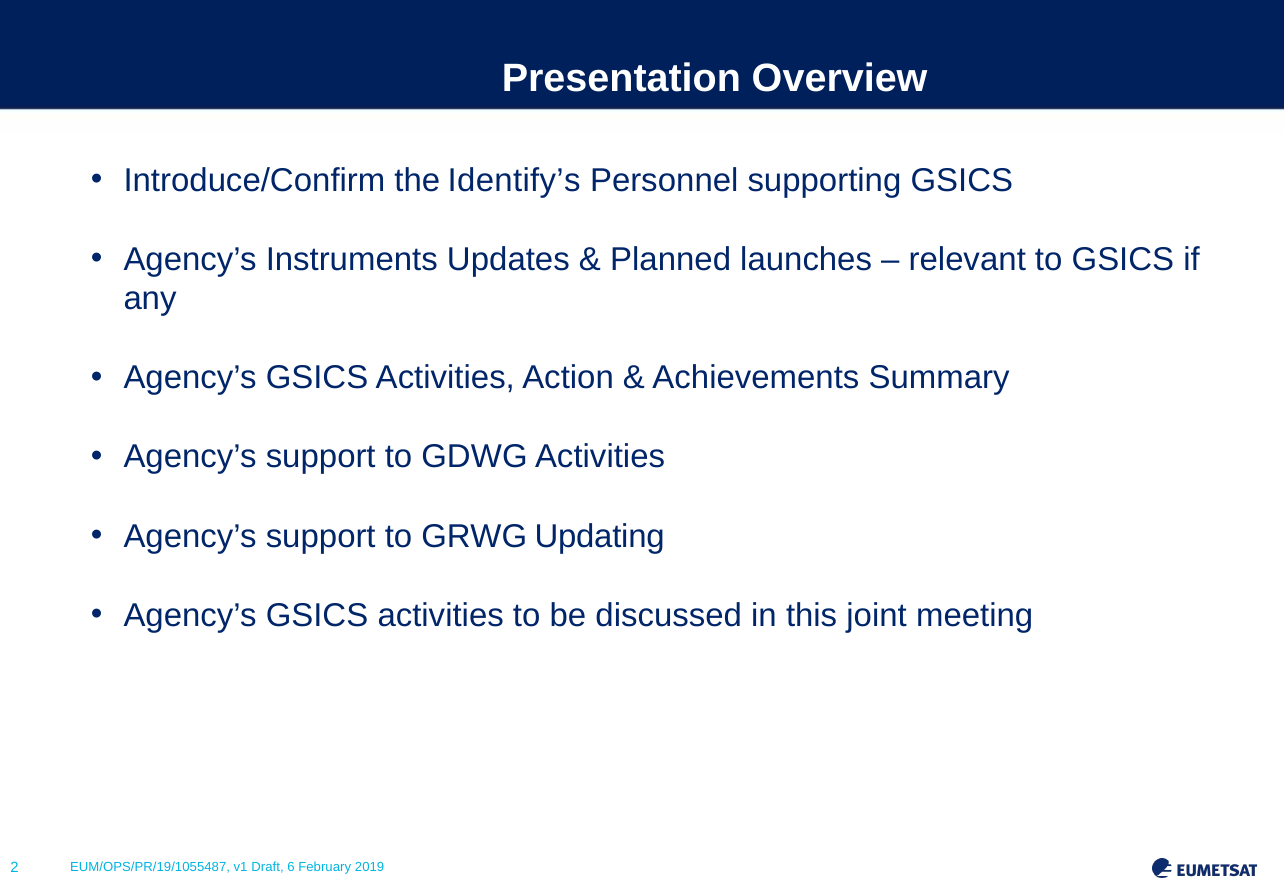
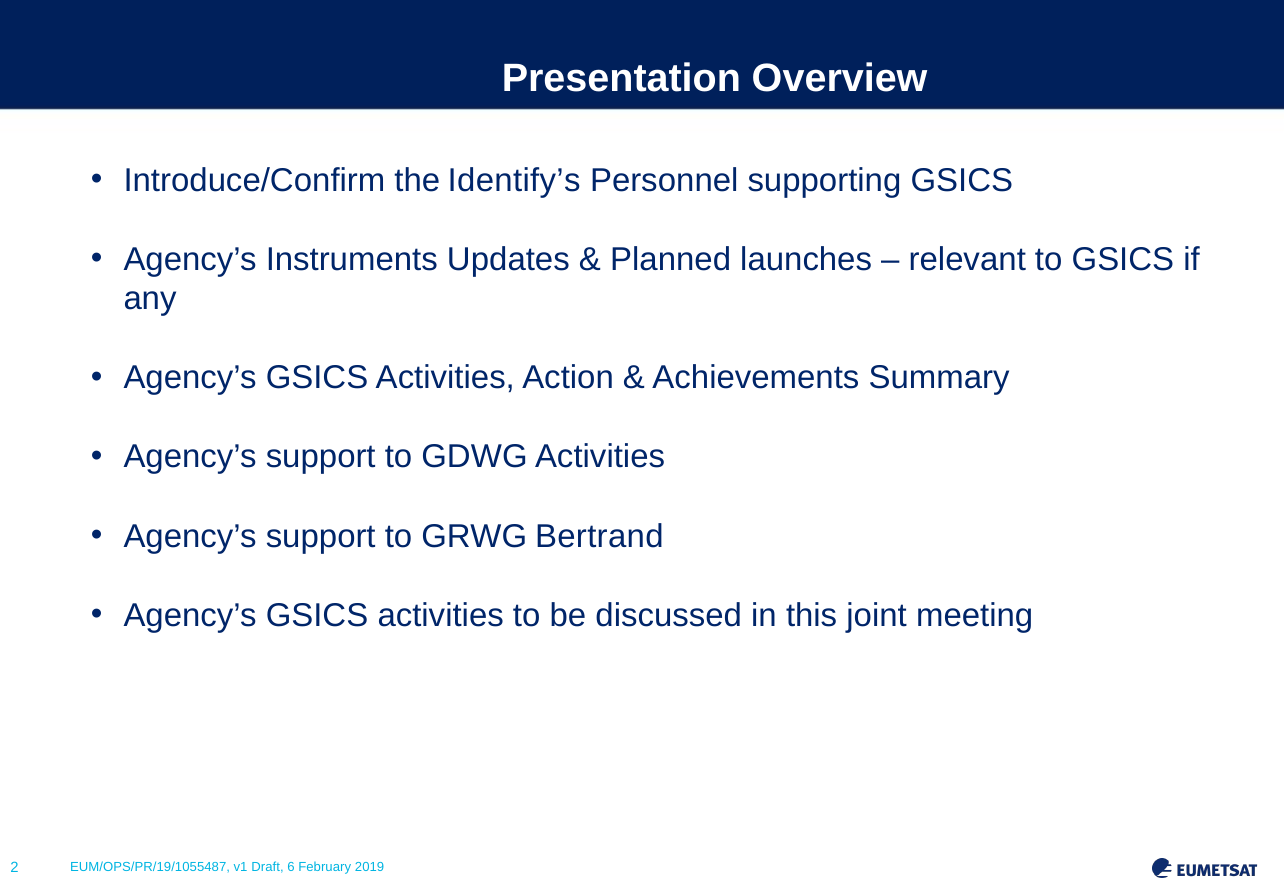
Updating: Updating -> Bertrand
